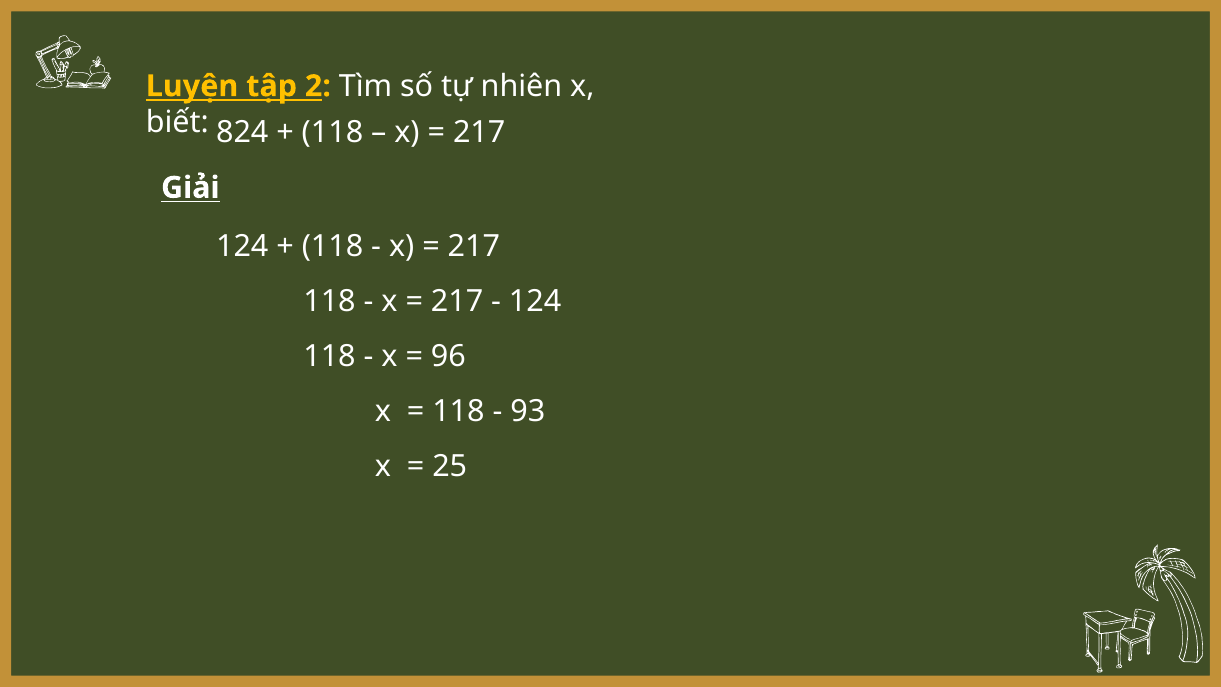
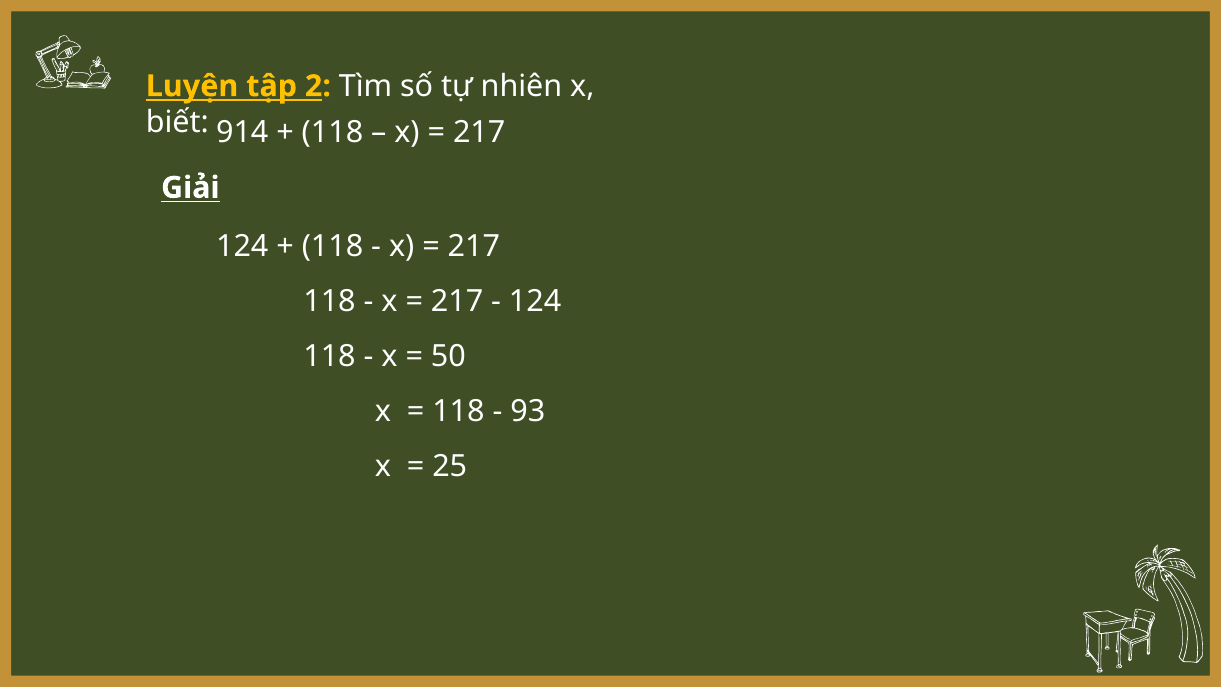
824: 824 -> 914
96: 96 -> 50
